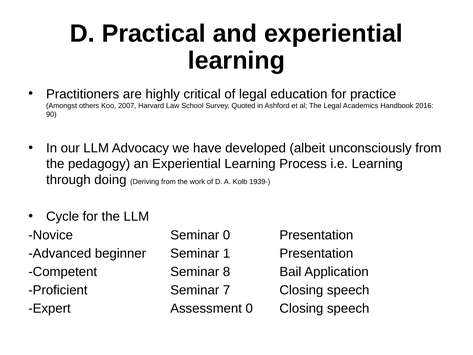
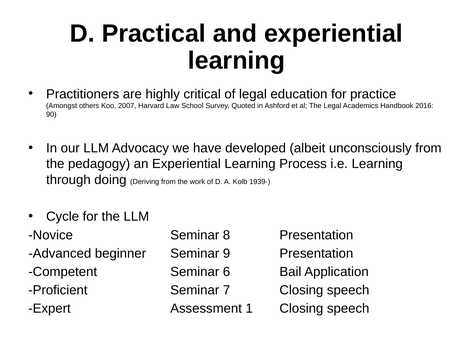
Seminar 0: 0 -> 8
1: 1 -> 9
8: 8 -> 6
Assessment 0: 0 -> 1
